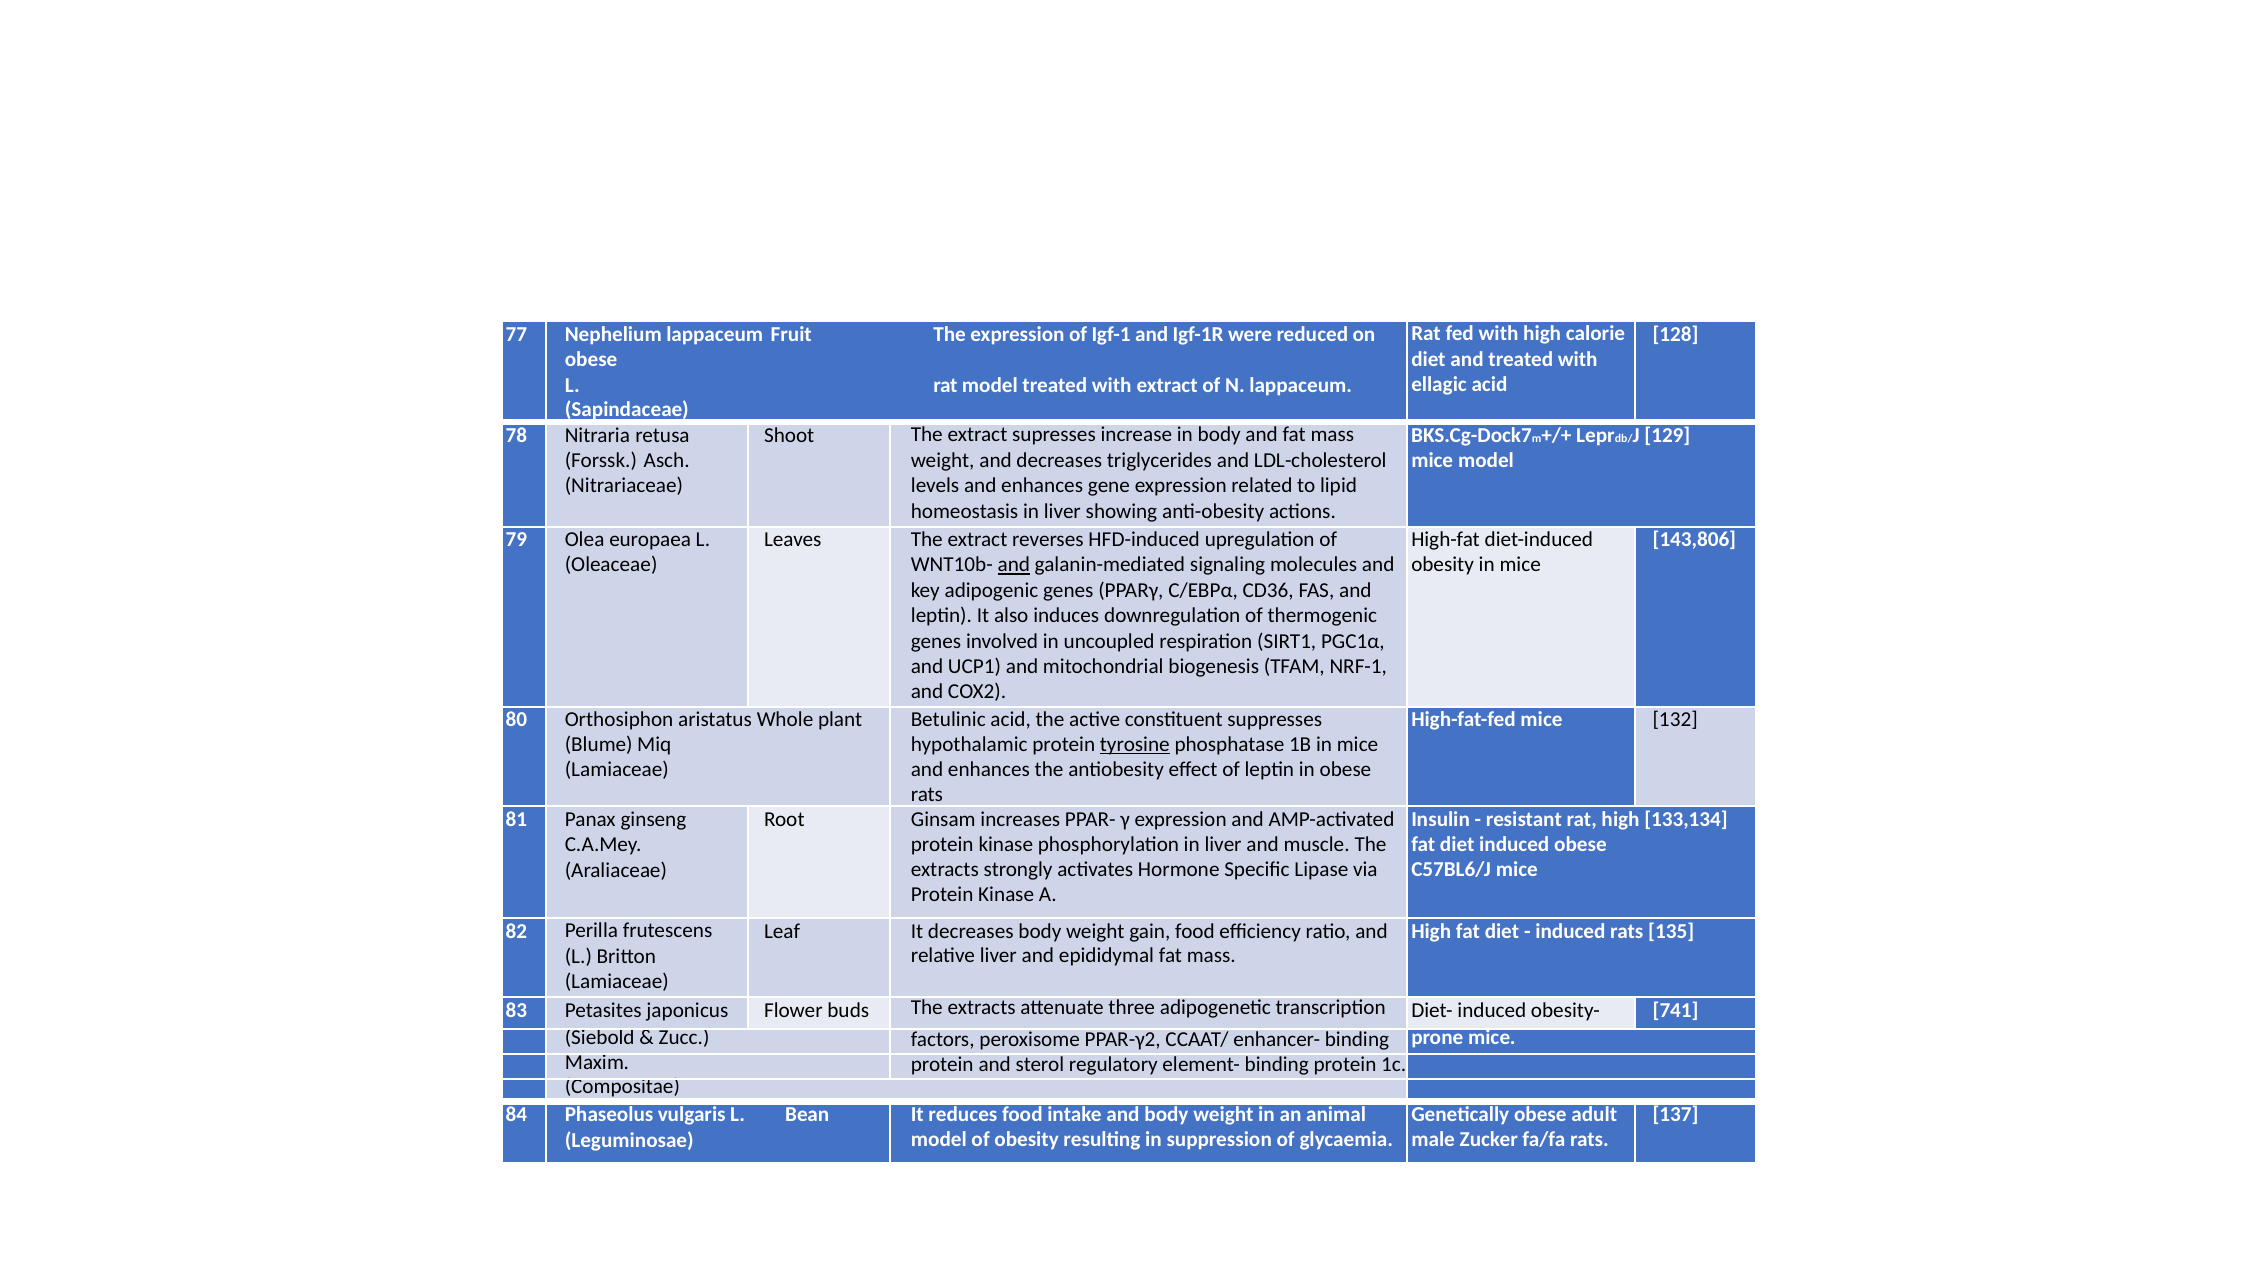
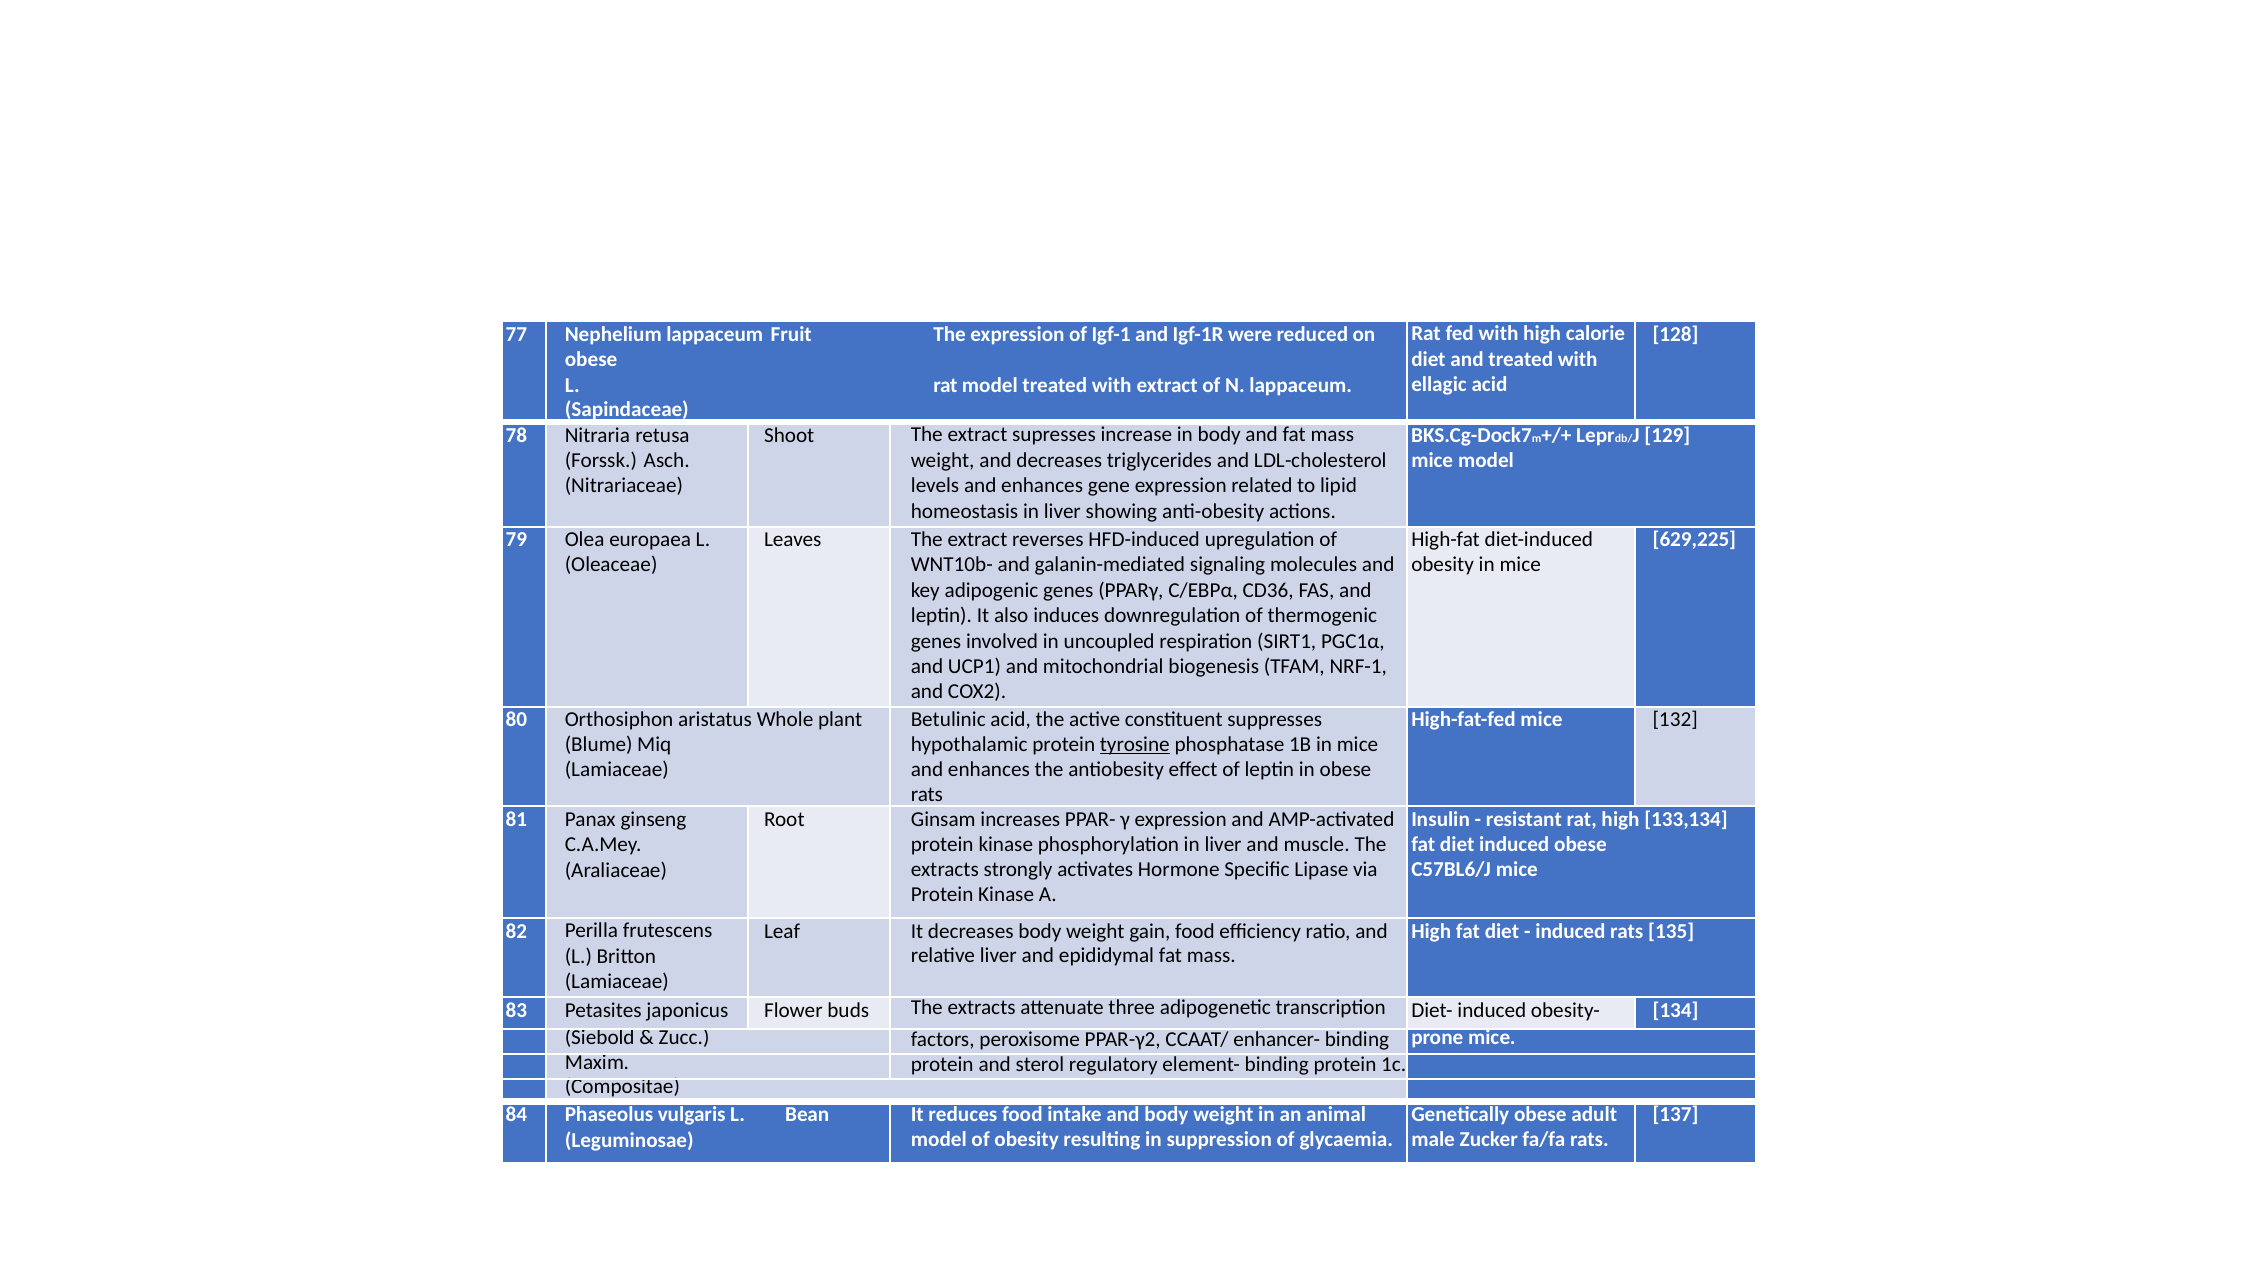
143,806: 143,806 -> 629,225
and at (1014, 565) underline: present -> none
741: 741 -> 134
